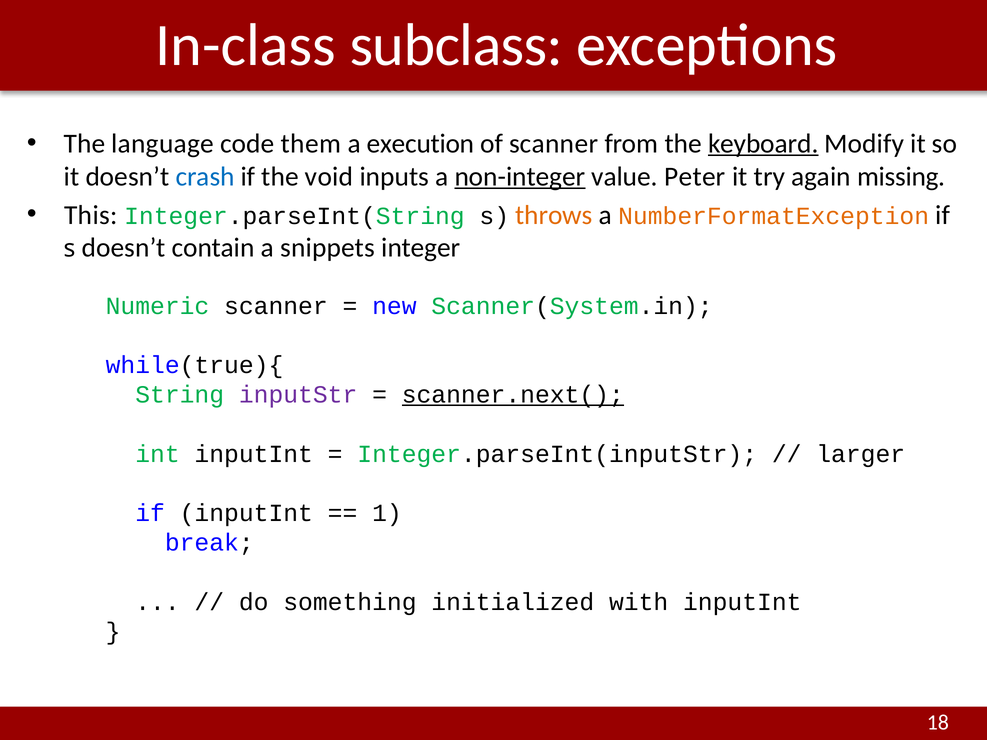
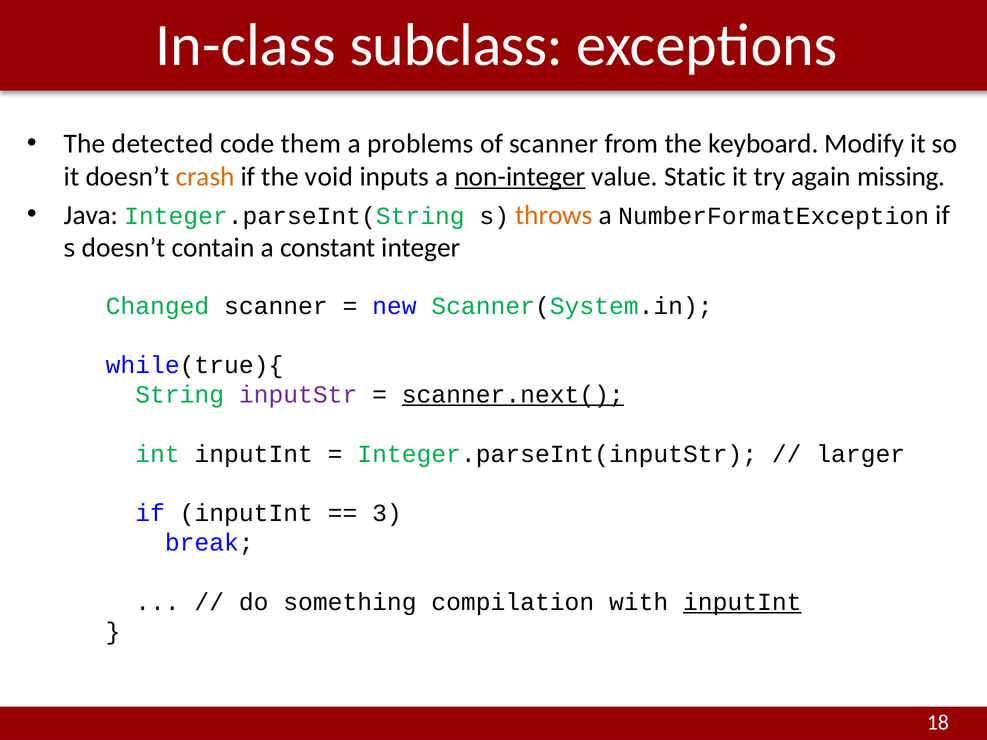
language: language -> detected
execution: execution -> problems
keyboard underline: present -> none
crash colour: blue -> orange
Peter: Peter -> Static
This: This -> Java
NumberFormatException colour: orange -> black
snippets: snippets -> constant
Numeric: Numeric -> Changed
1: 1 -> 3
initialized: initialized -> compilation
inputInt at (742, 602) underline: none -> present
